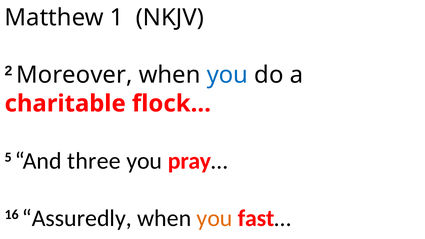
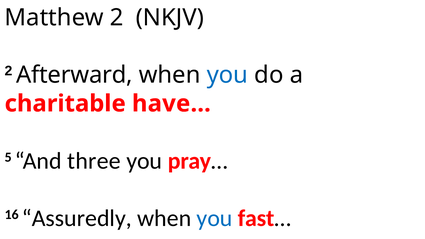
Matthew 1: 1 -> 2
Moreover: Moreover -> Afterward
flock…: flock… -> have…
you at (215, 218) colour: orange -> blue
